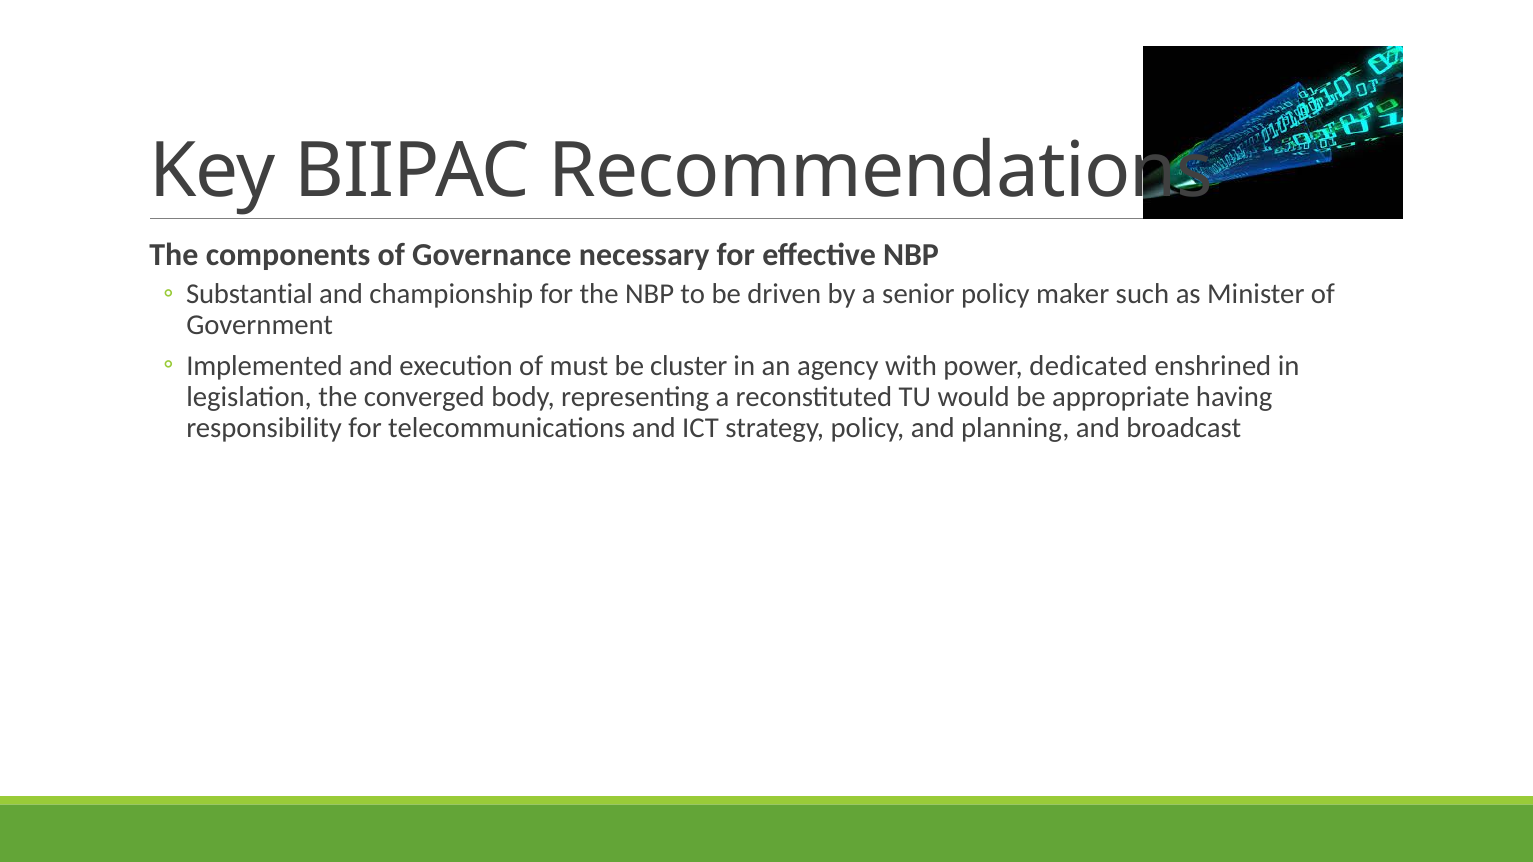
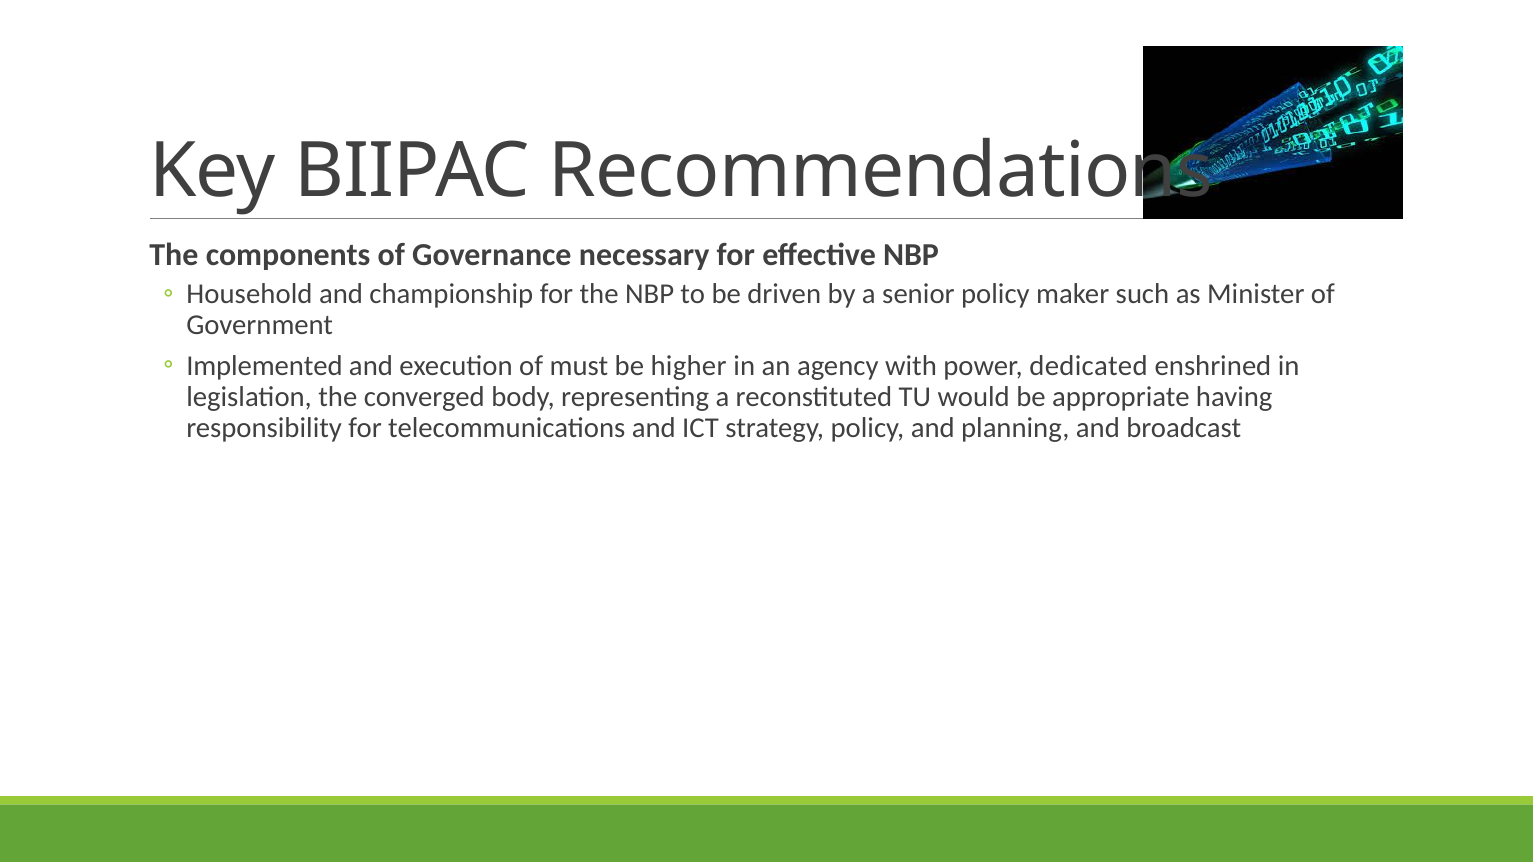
Substantial: Substantial -> Household
cluster: cluster -> higher
